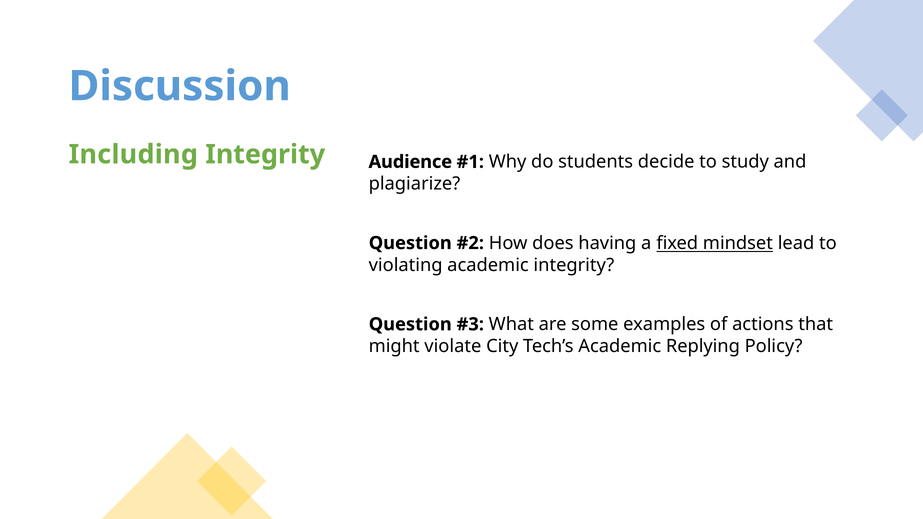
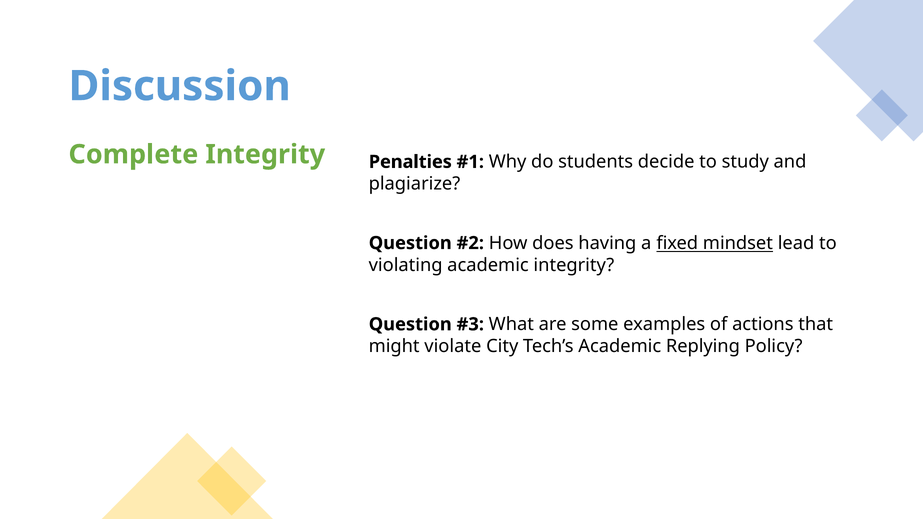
Including: Including -> Complete
Audience: Audience -> Penalties
